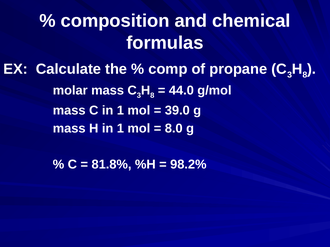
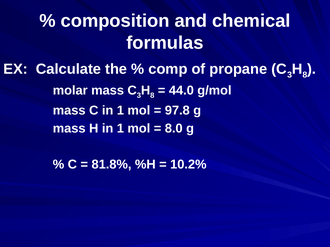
39.0: 39.0 -> 97.8
98.2%: 98.2% -> 10.2%
